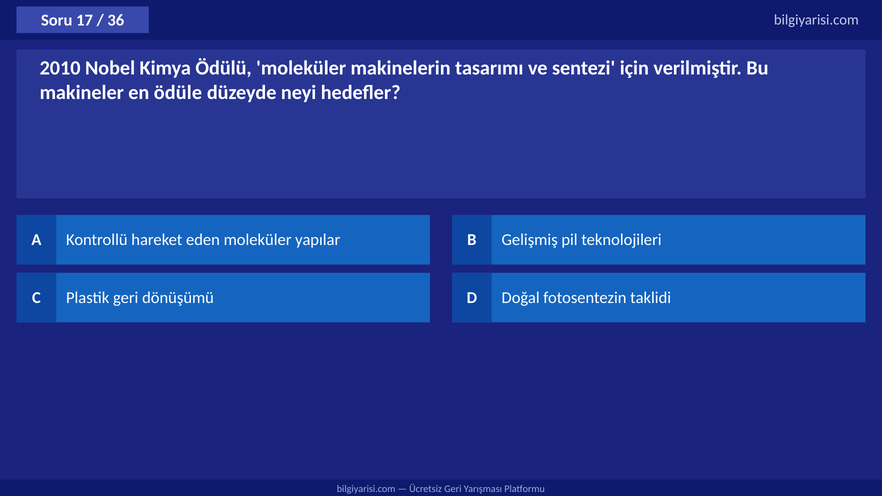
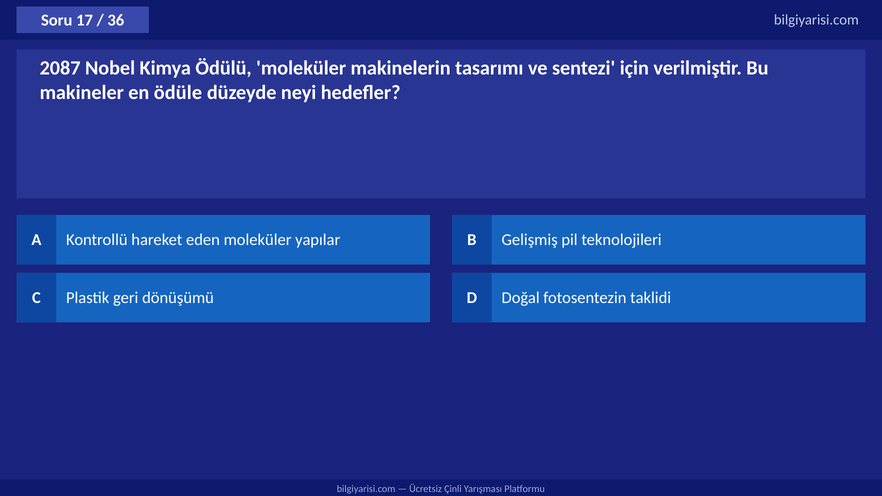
2010: 2010 -> 2087
Ücretsiz Geri: Geri -> Çinli
